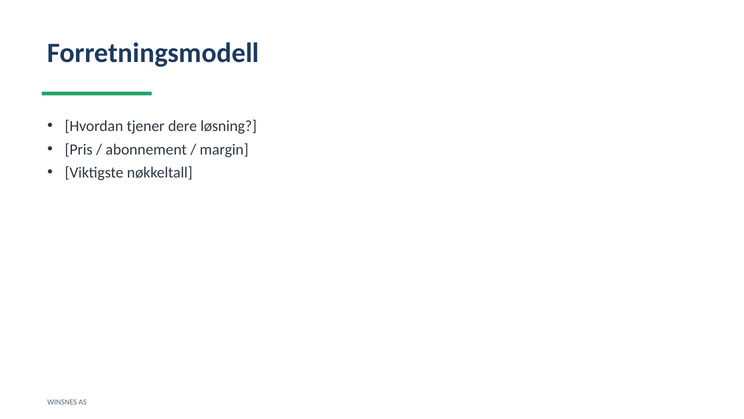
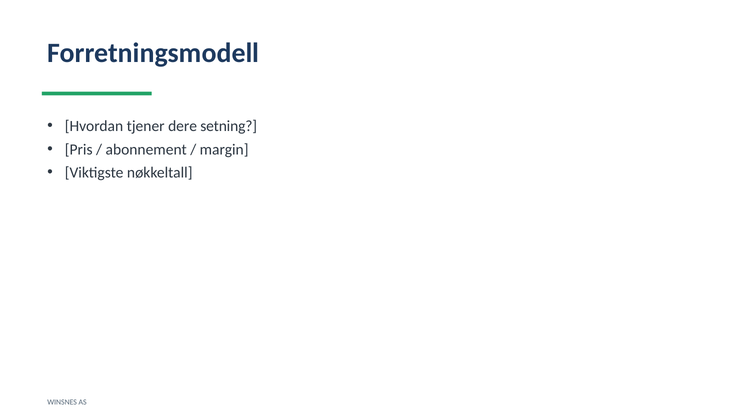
løsning: løsning -> setning
